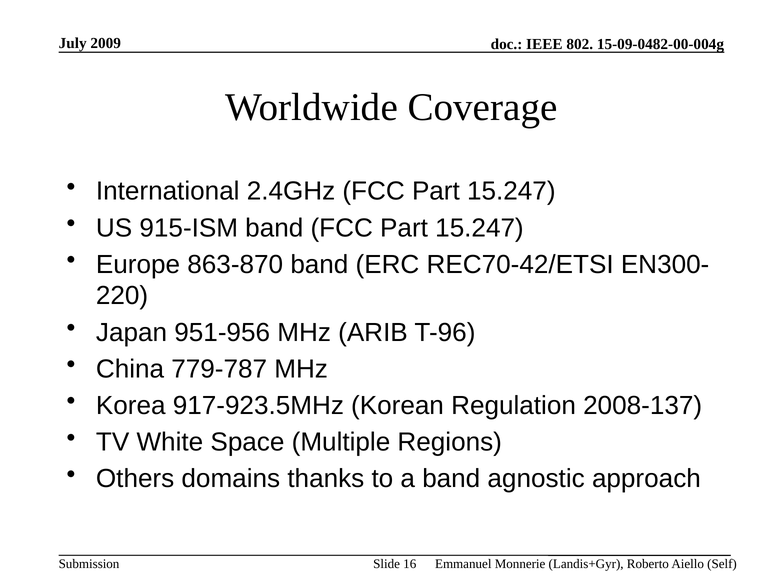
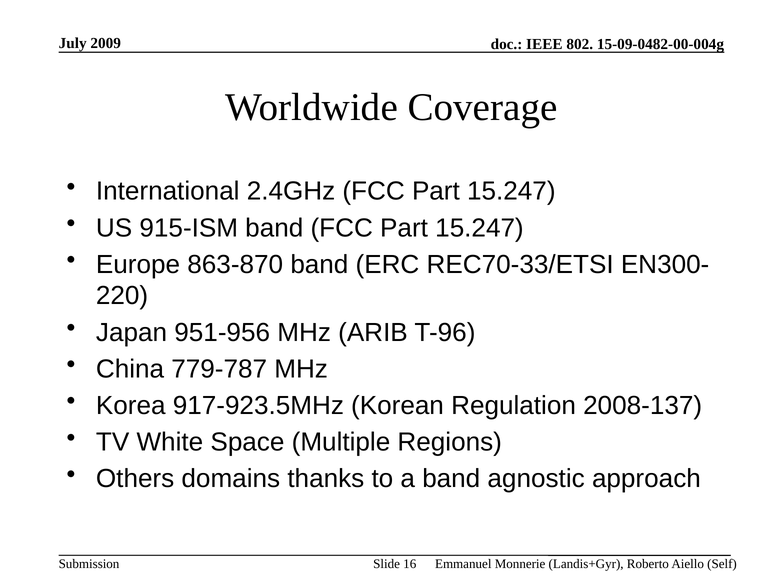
REC70-42/ETSI: REC70-42/ETSI -> REC70-33/ETSI
